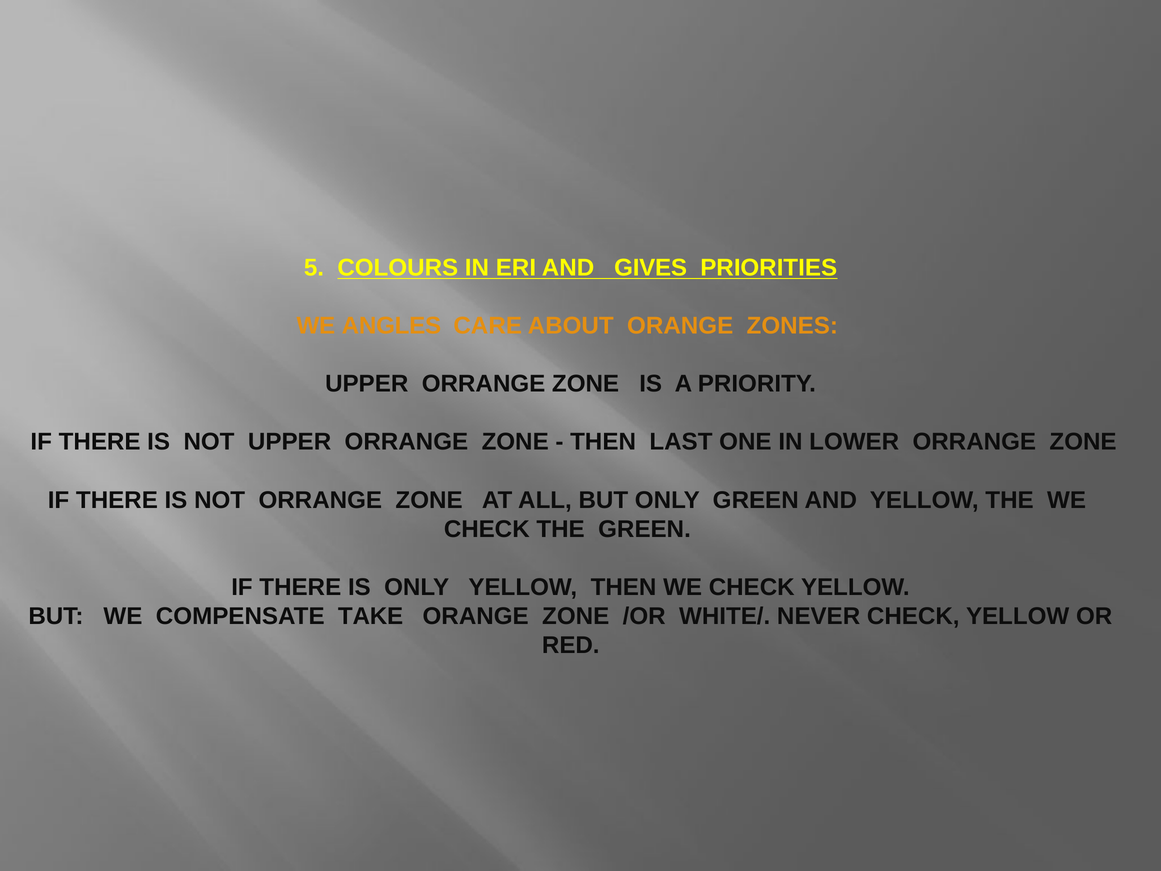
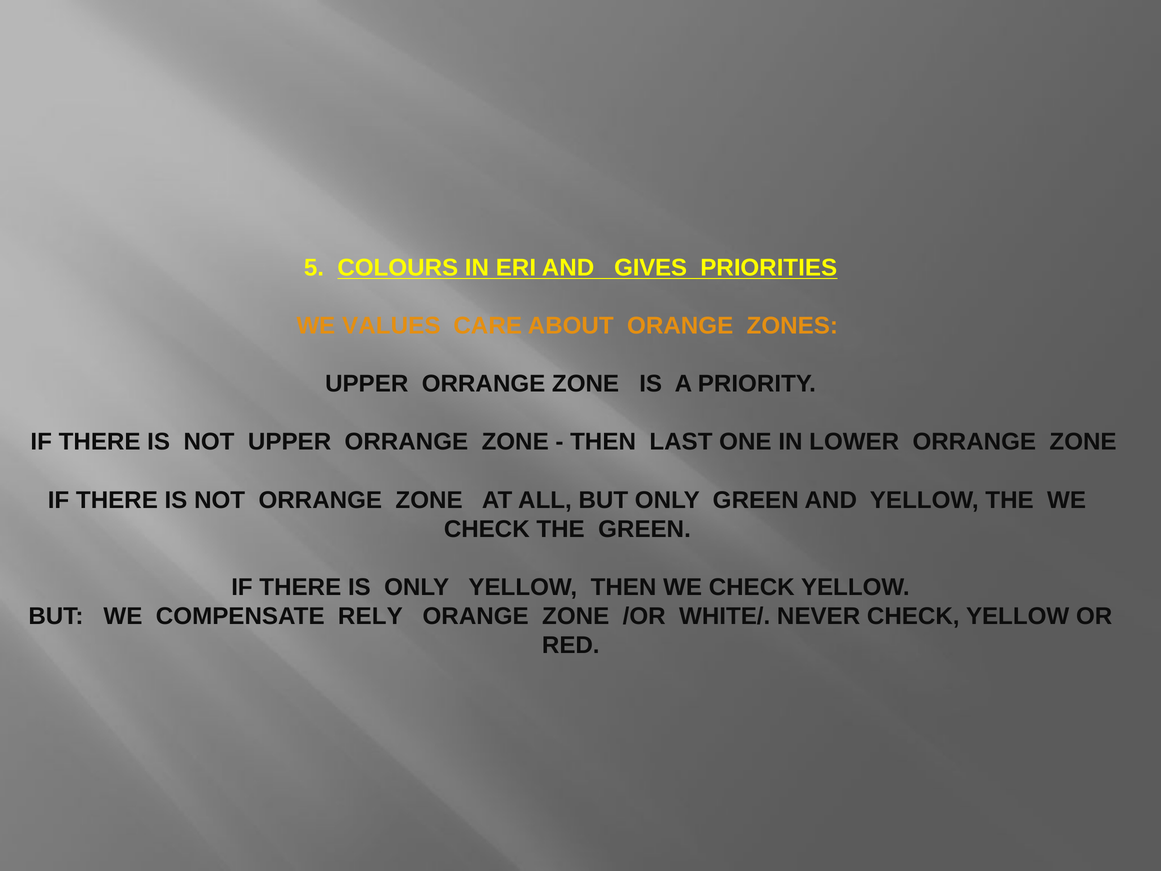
ANGLES: ANGLES -> VALUES
TAKE: TAKE -> RELY
